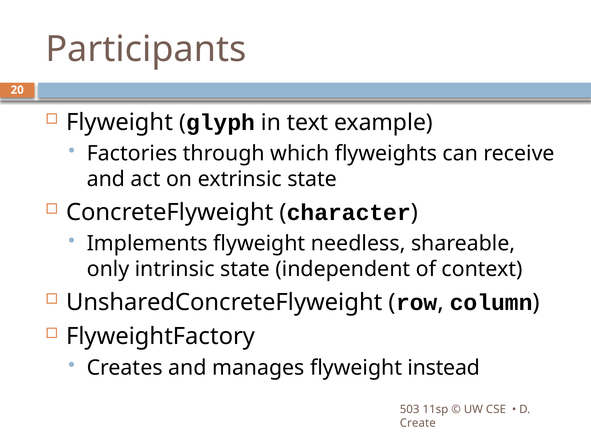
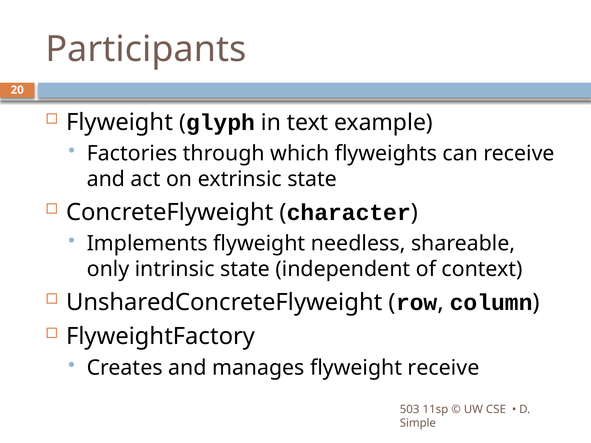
flyweight instead: instead -> receive
Create: Create -> Simple
